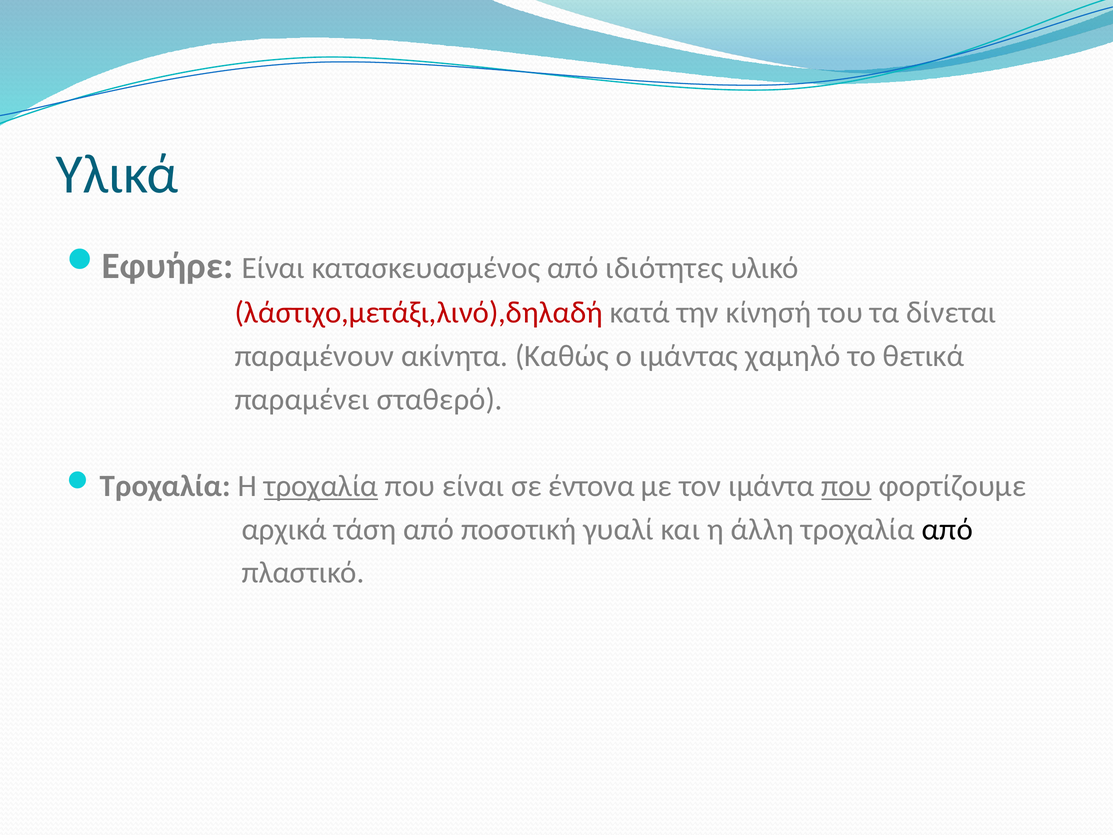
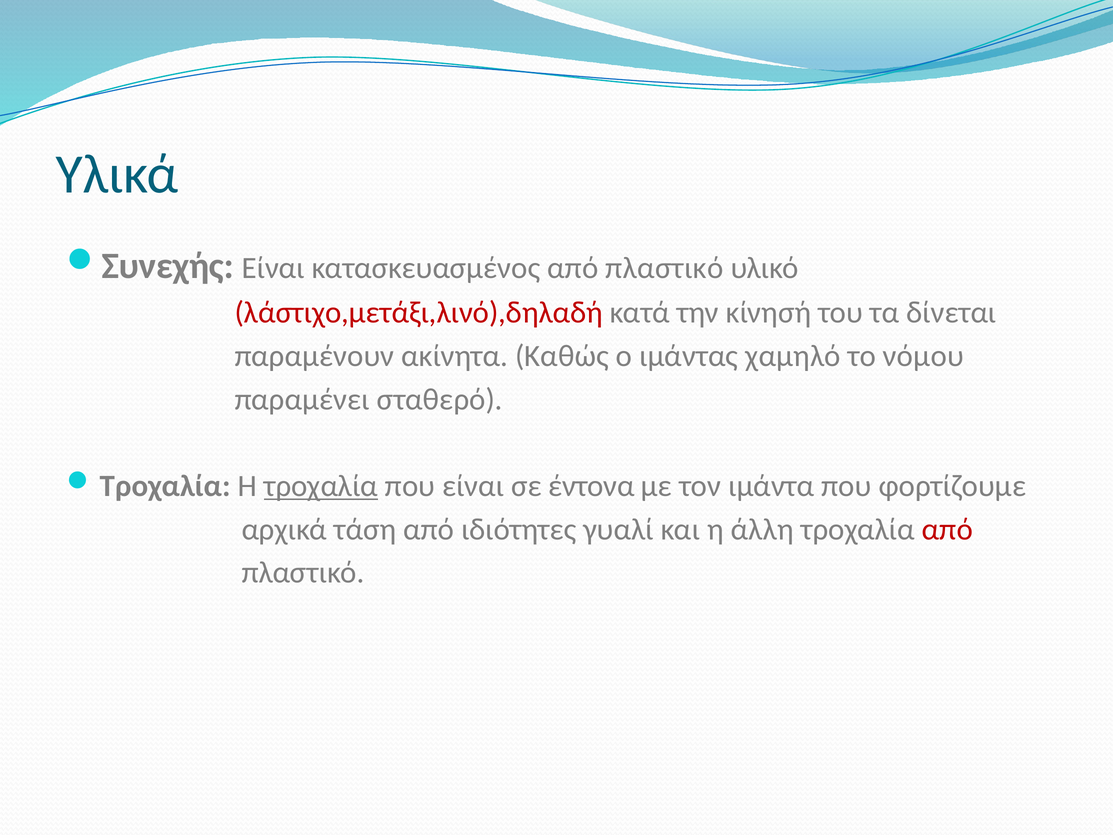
Εφυήρε: Εφυήρε -> Συνεχής
κατασκευασμένος από ιδιότητες: ιδιότητες -> πλαστικό
θετικά: θετικά -> νόμου
που at (846, 486) underline: present -> none
ποσοτική: ποσοτική -> ιδιότητες
από at (947, 529) colour: black -> red
